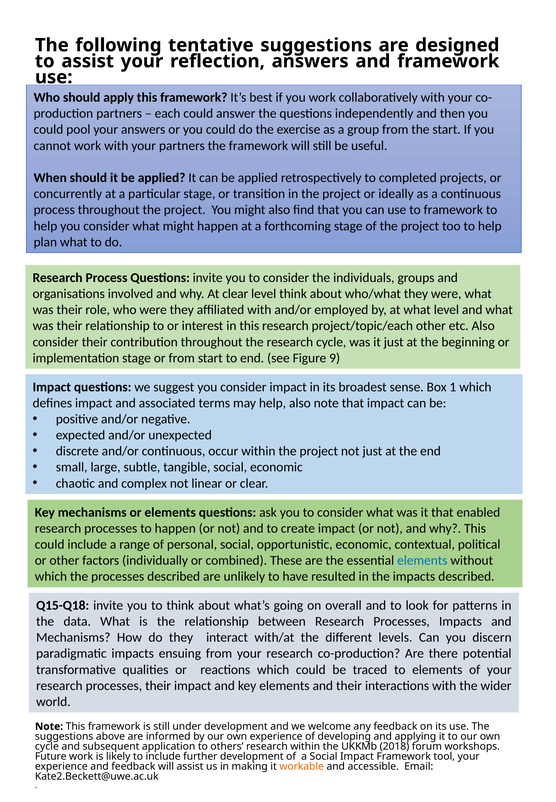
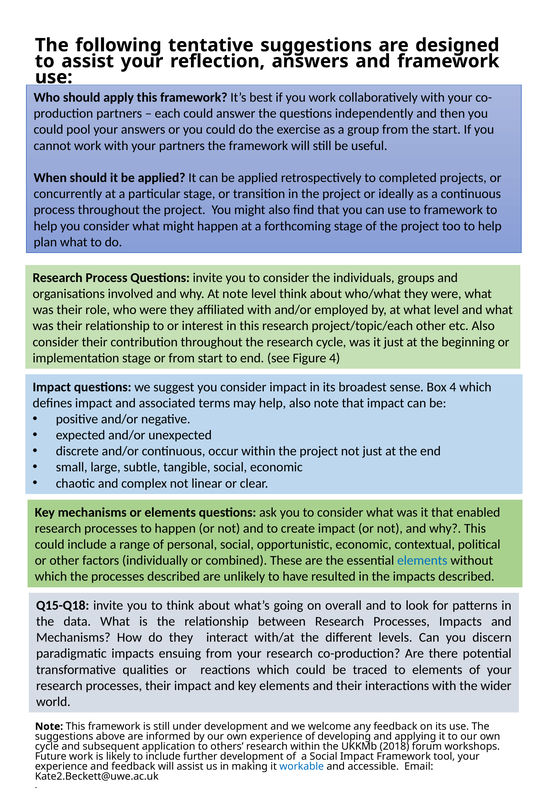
At clear: clear -> note
Figure 9: 9 -> 4
Box 1: 1 -> 4
workable colour: orange -> blue
